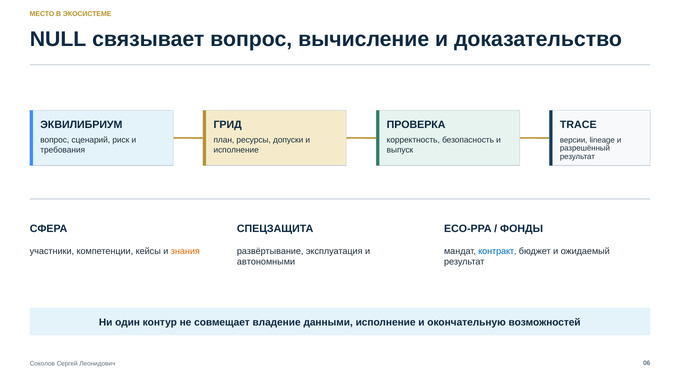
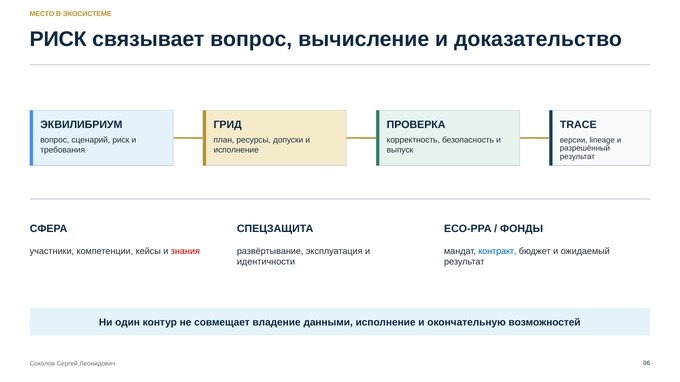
NULL at (58, 39): NULL -> РИСК
знания colour: orange -> red
автономными: автономными -> идентичности
